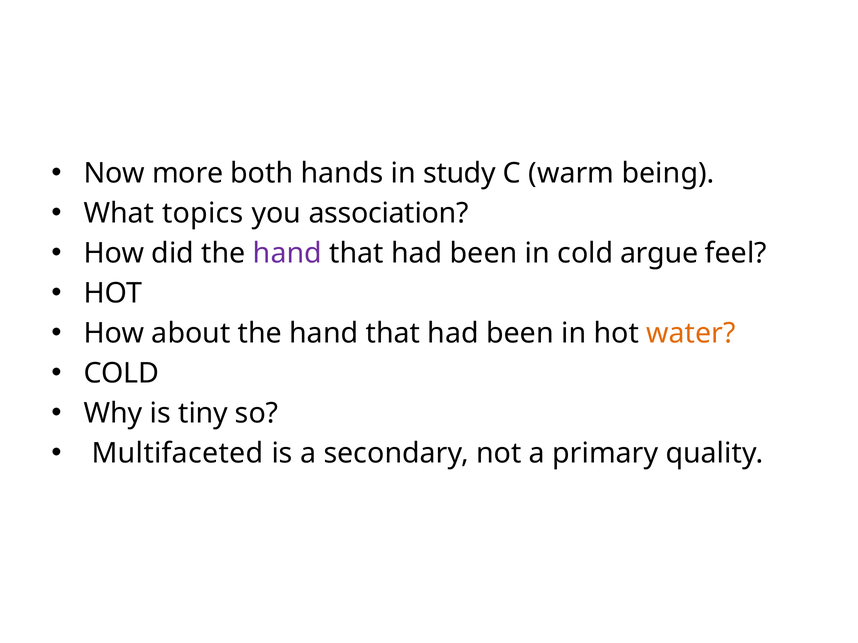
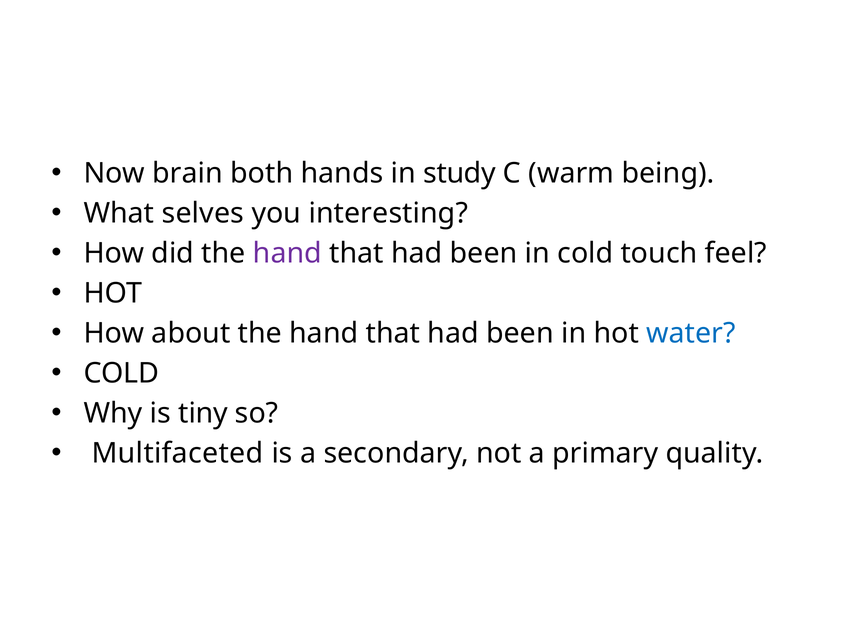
more: more -> brain
topics: topics -> selves
association: association -> interesting
argue: argue -> touch
water colour: orange -> blue
